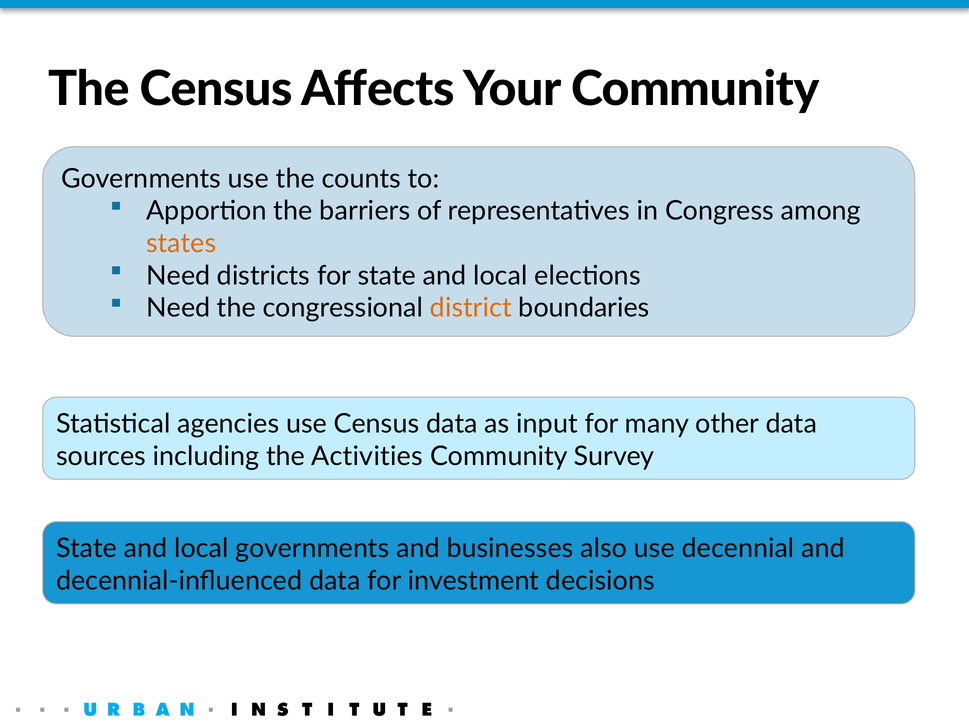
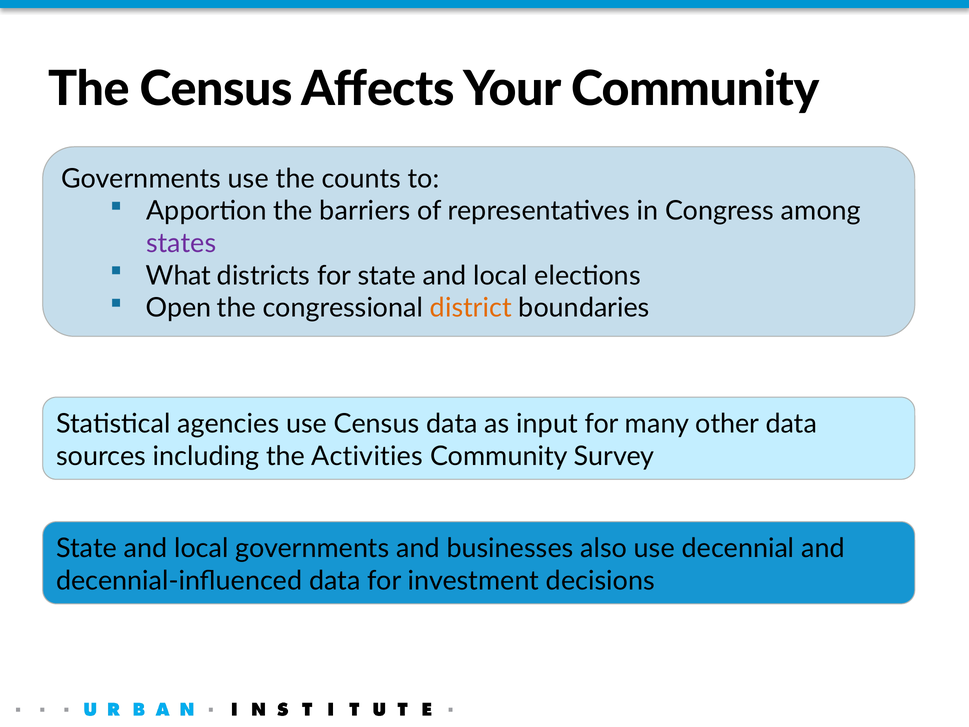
states colour: orange -> purple
Need at (178, 276): Need -> What
Need at (178, 308): Need -> Open
